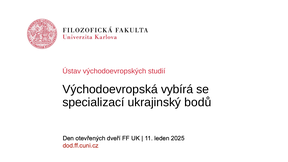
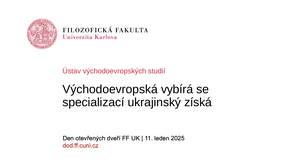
bodů: bodů -> získá
